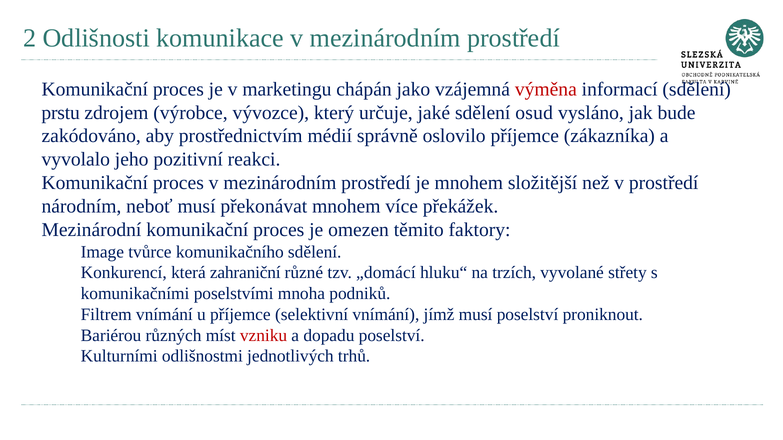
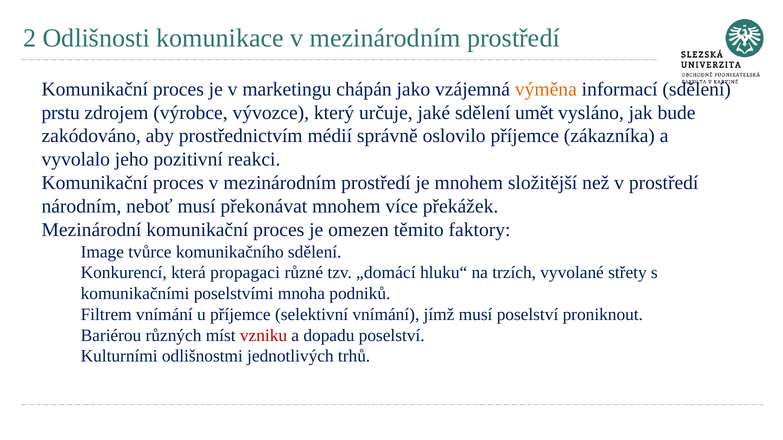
výměna colour: red -> orange
osud: osud -> umět
zahraniční: zahraniční -> propagaci
